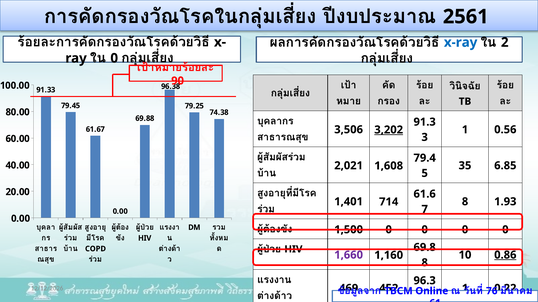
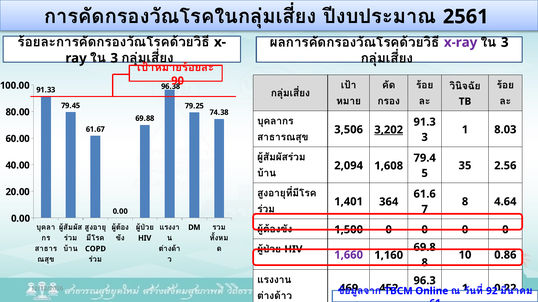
x-ray colour: blue -> purple
2 at (505, 42): 2 -> 3
0 at (114, 58): 0 -> 3
0.56: 0.56 -> 8.03
2,021: 2,021 -> 2,094
6.85: 6.85 -> 2.56
714: 714 -> 364
1.93: 1.93 -> 4.64
0.86 underline: present -> none
76: 76 -> 92
